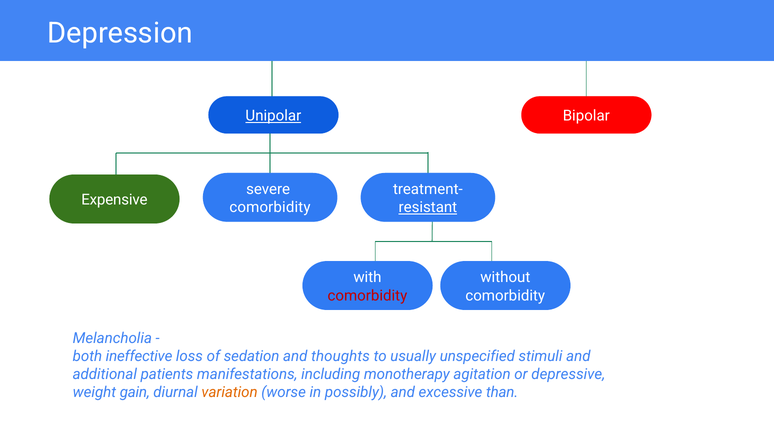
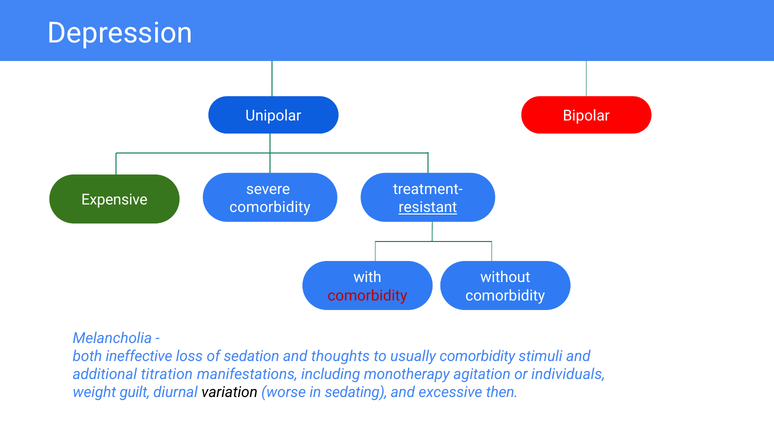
Unipolar underline: present -> none
usually unspecified: unspecified -> comorbidity
patients: patients -> titration
depressive: depressive -> individuals
gain: gain -> guilt
variation colour: orange -> black
possibly: possibly -> sedating
than: than -> then
